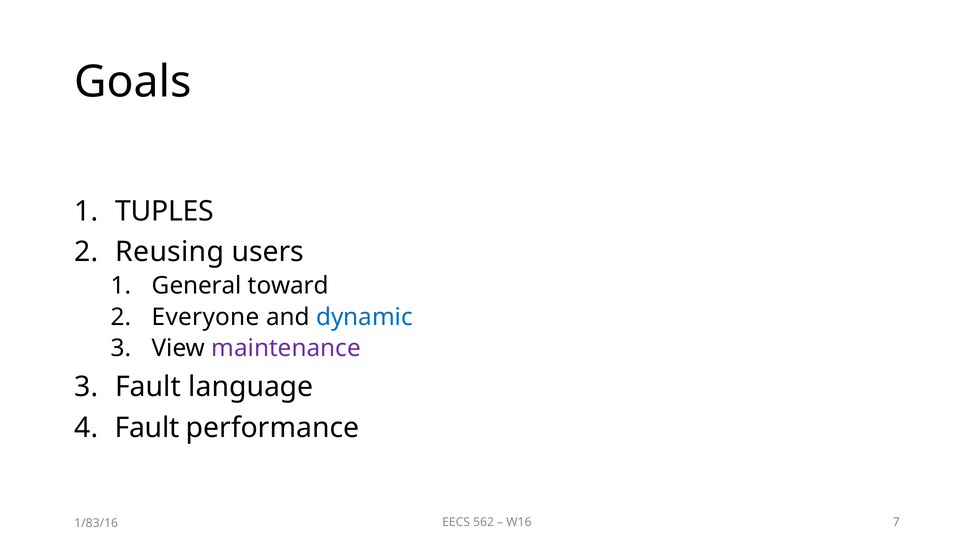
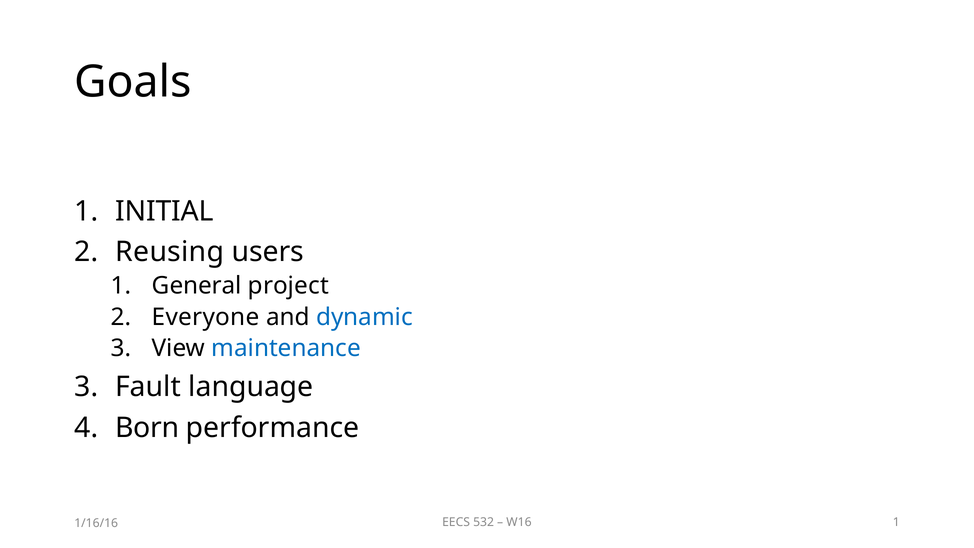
TUPLES: TUPLES -> INITIAL
toward: toward -> project
maintenance colour: purple -> blue
Fault at (147, 428): Fault -> Born
562: 562 -> 532
W16 7: 7 -> 1
1/83/16: 1/83/16 -> 1/16/16
